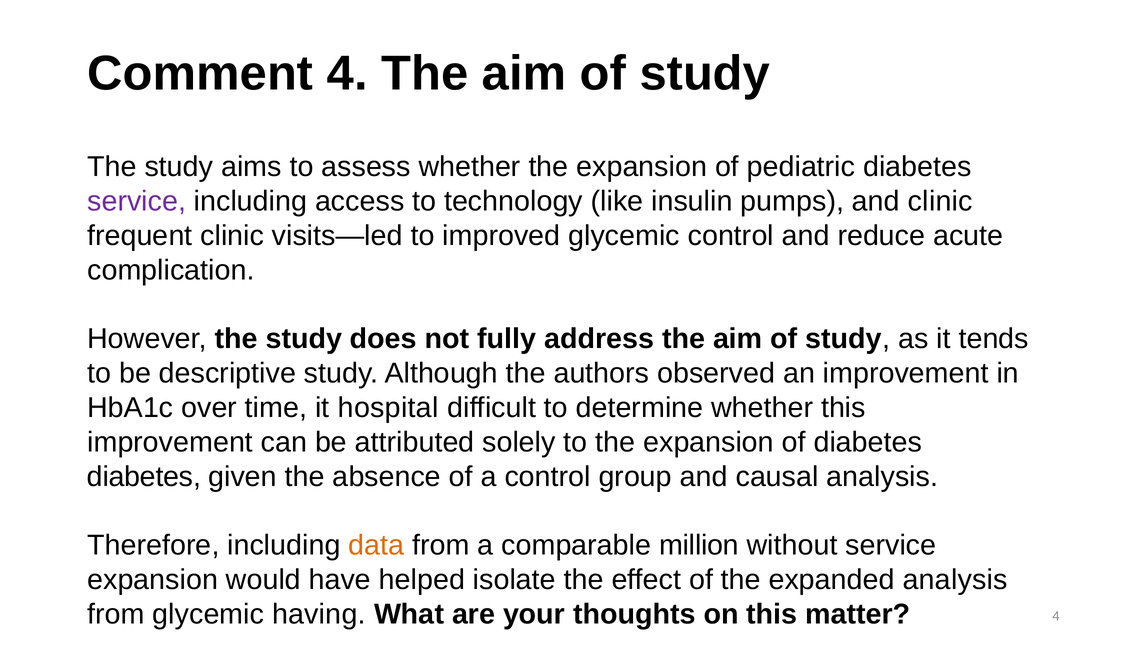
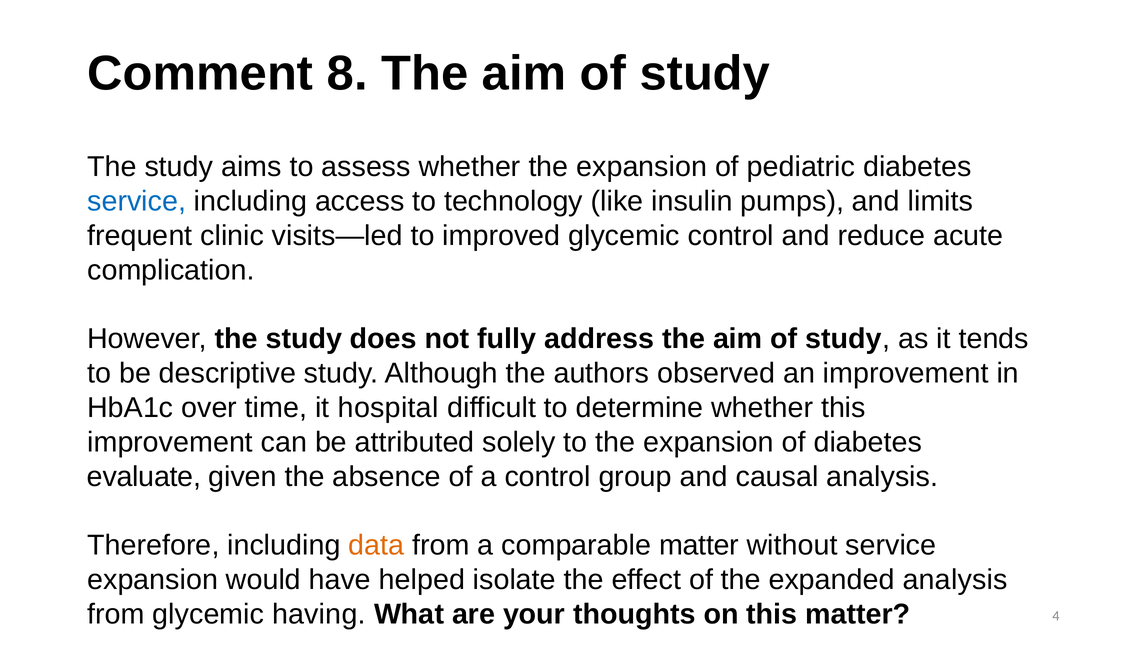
Comment 4: 4 -> 8
service at (137, 201) colour: purple -> blue
and clinic: clinic -> limits
diabetes at (144, 477): diabetes -> evaluate
comparable million: million -> matter
